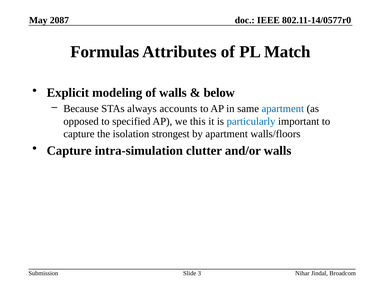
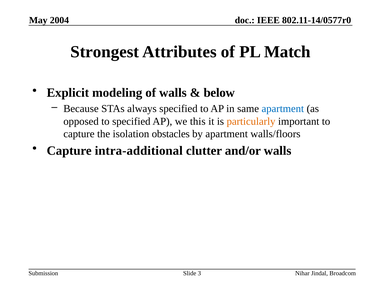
2087: 2087 -> 2004
Formulas: Formulas -> Strongest
always accounts: accounts -> specified
particularly colour: blue -> orange
strongest: strongest -> obstacles
intra-simulation: intra-simulation -> intra-additional
